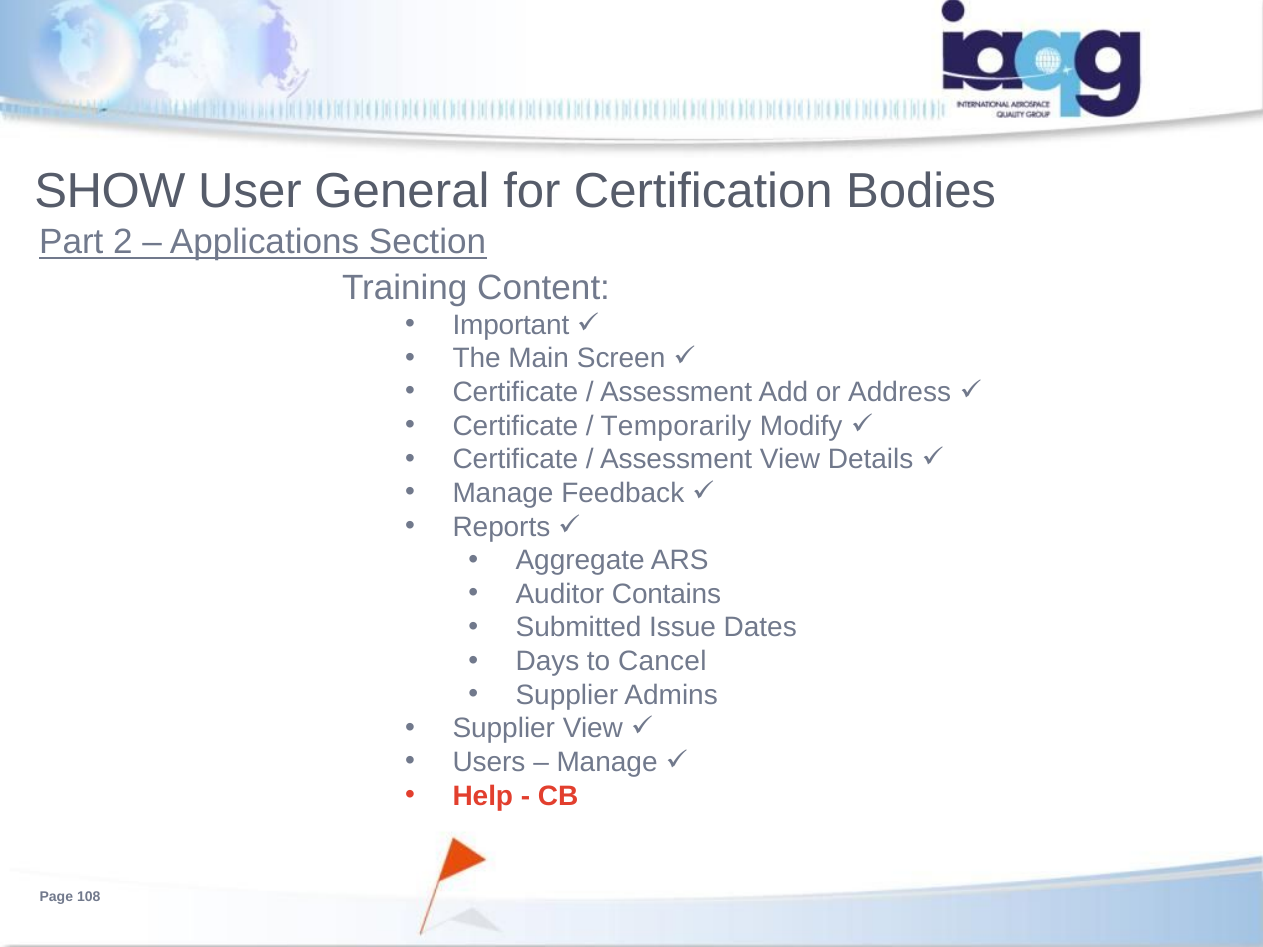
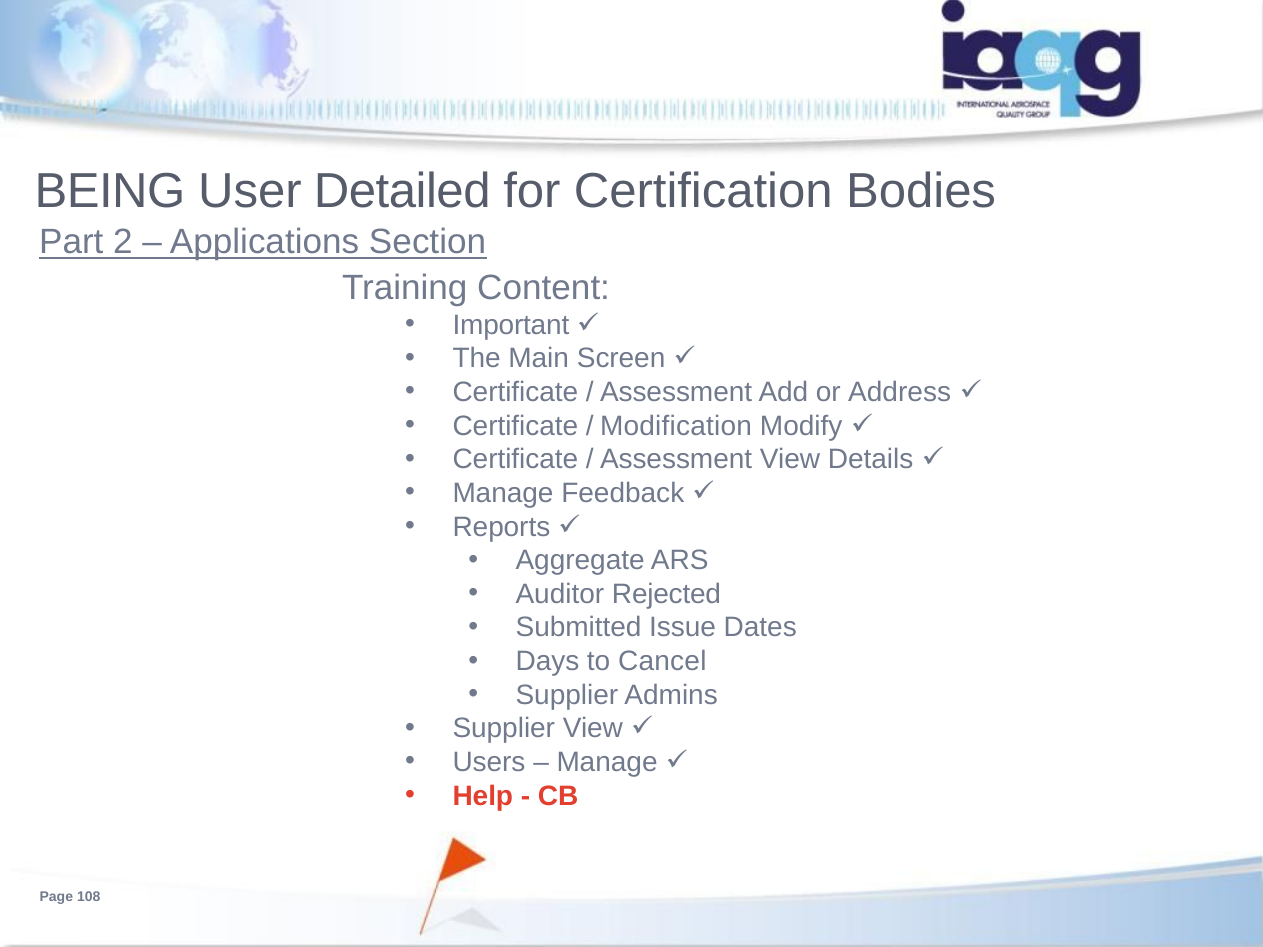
SHOW: SHOW -> BEING
General: General -> Detailed
Temporarily: Temporarily -> Modification
Contains: Contains -> Rejected
